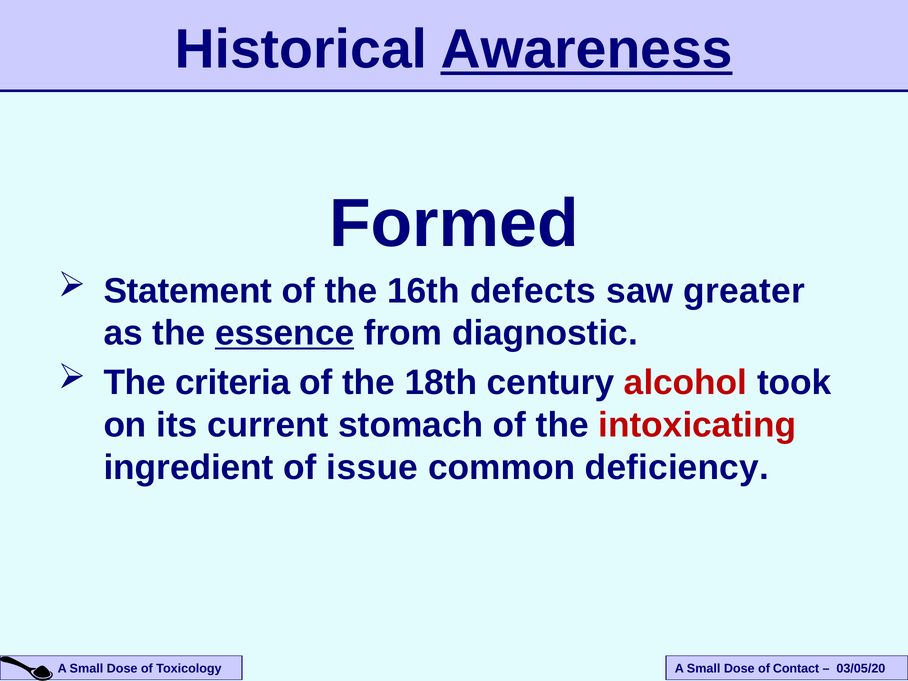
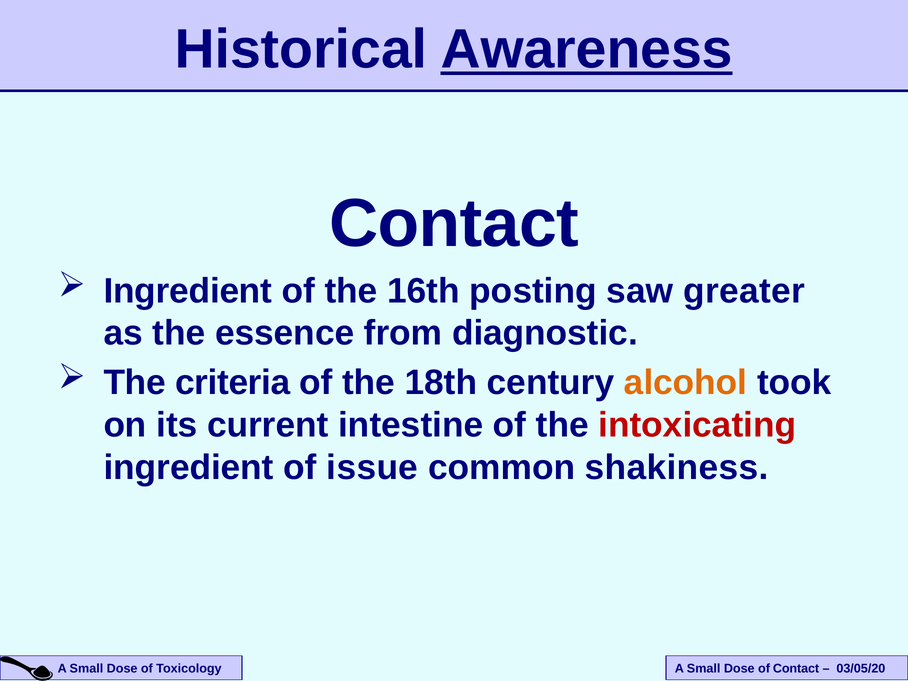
Formed at (454, 224): Formed -> Contact
Statement at (188, 291): Statement -> Ingredient
defects: defects -> posting
essence underline: present -> none
alcohol colour: red -> orange
stomach: stomach -> intestine
deficiency: deficiency -> shakiness
